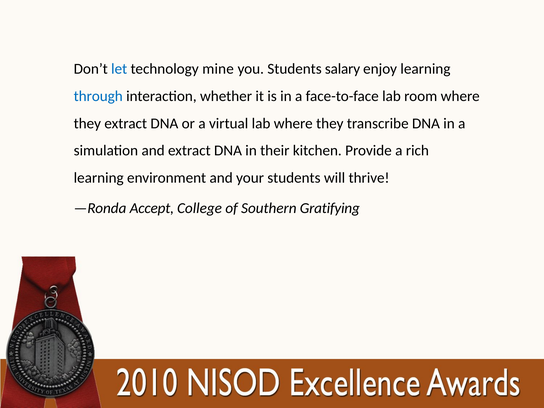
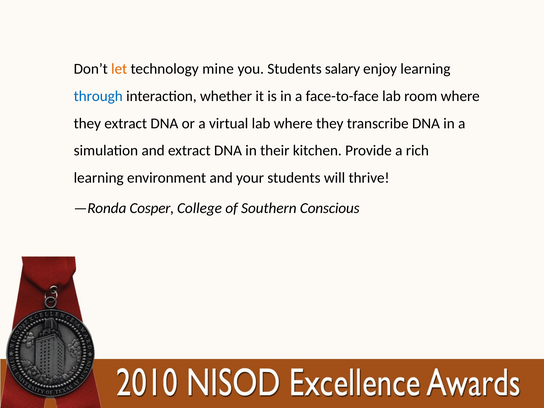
let colour: blue -> orange
Accept: Accept -> Cosper
Gratifying: Gratifying -> Conscious
